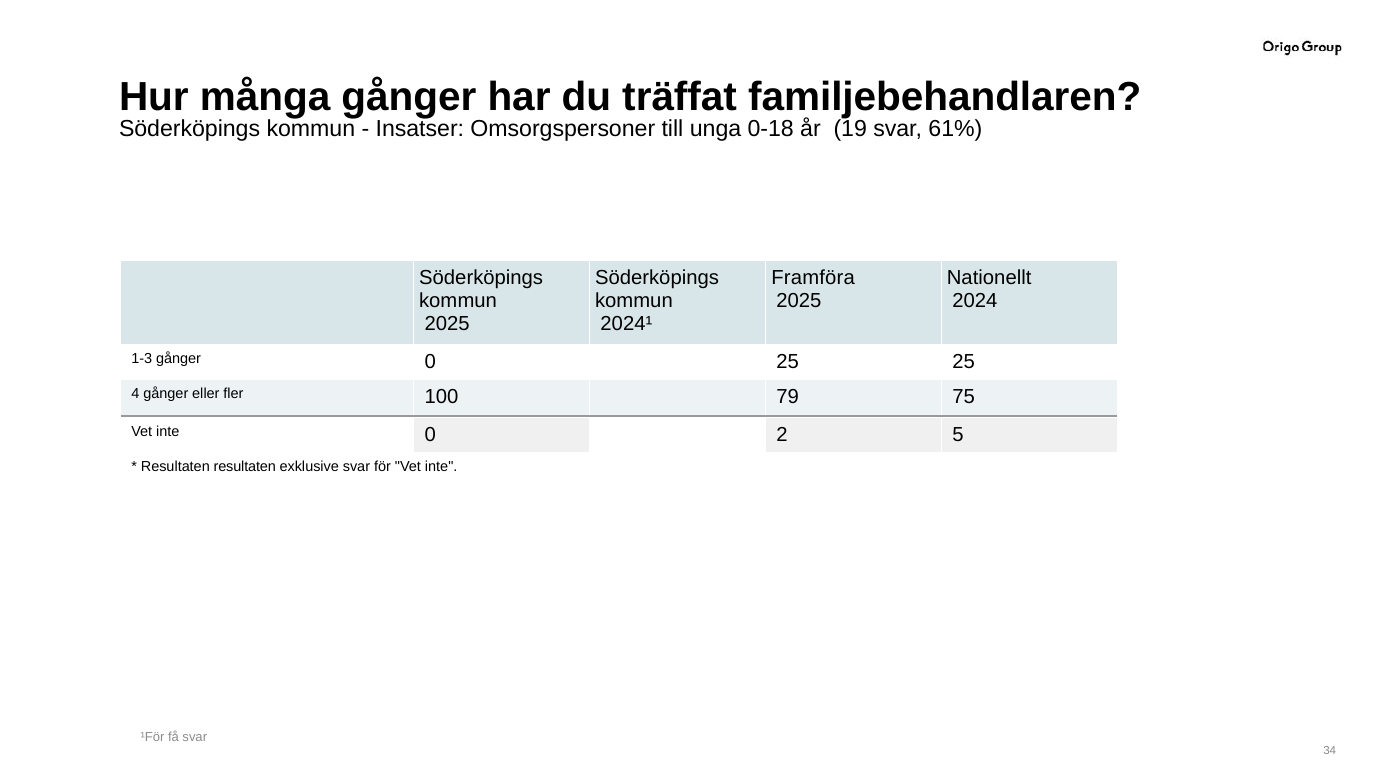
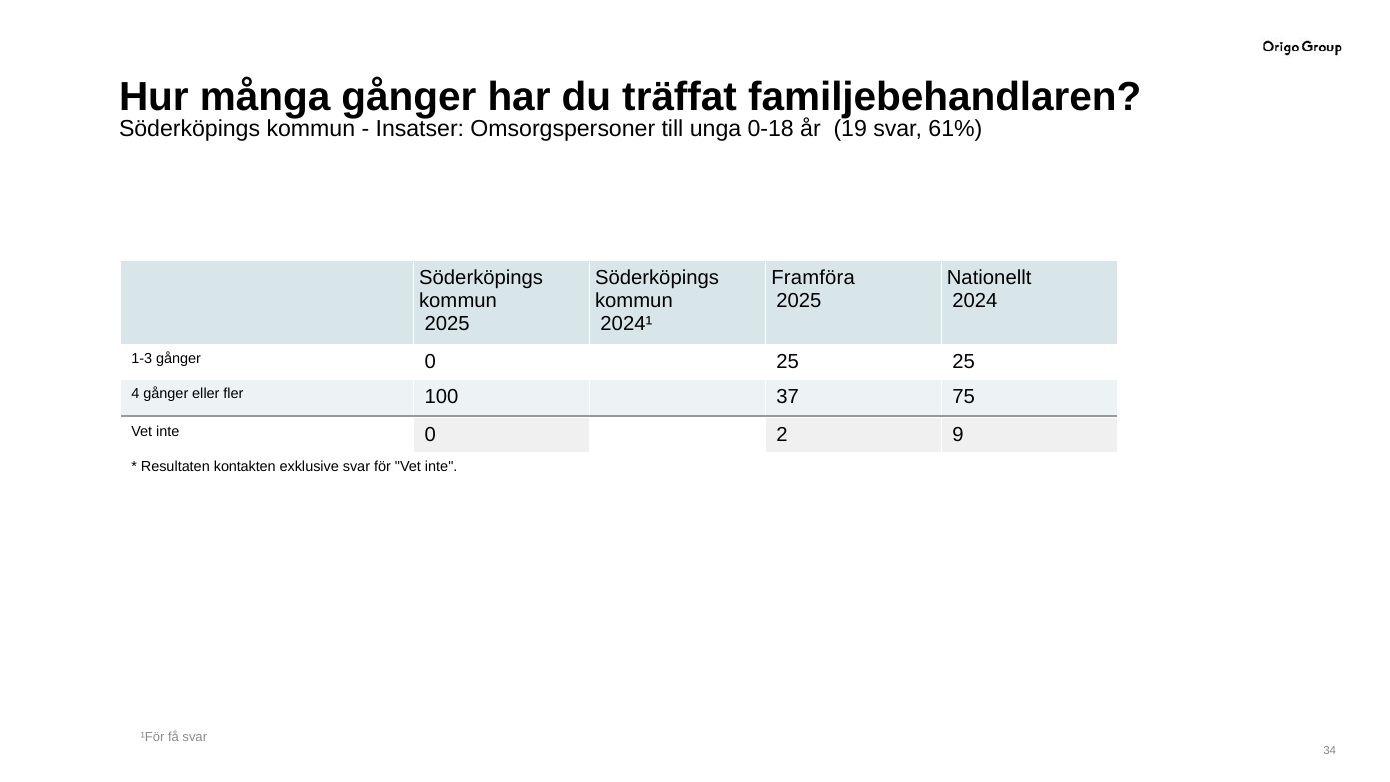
79: 79 -> 37
5: 5 -> 9
Resultaten resultaten: resultaten -> kontakten
